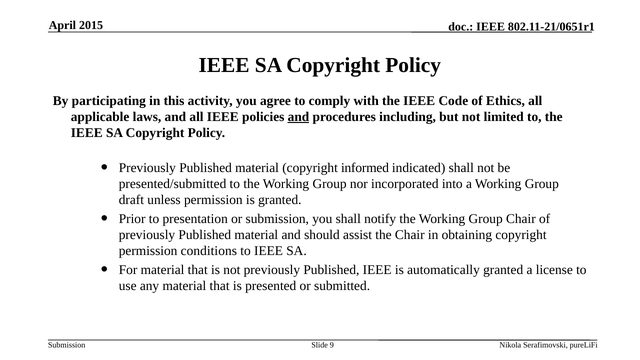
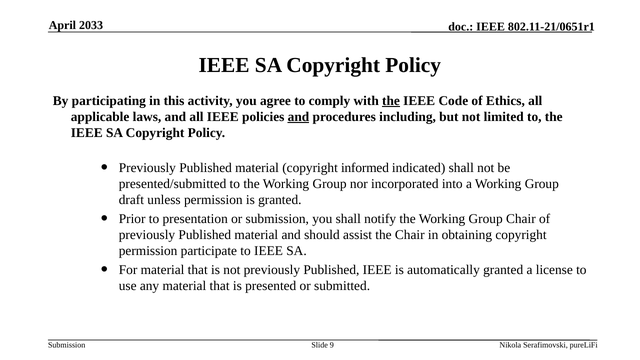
2015: 2015 -> 2033
the at (391, 101) underline: none -> present
conditions: conditions -> participate
